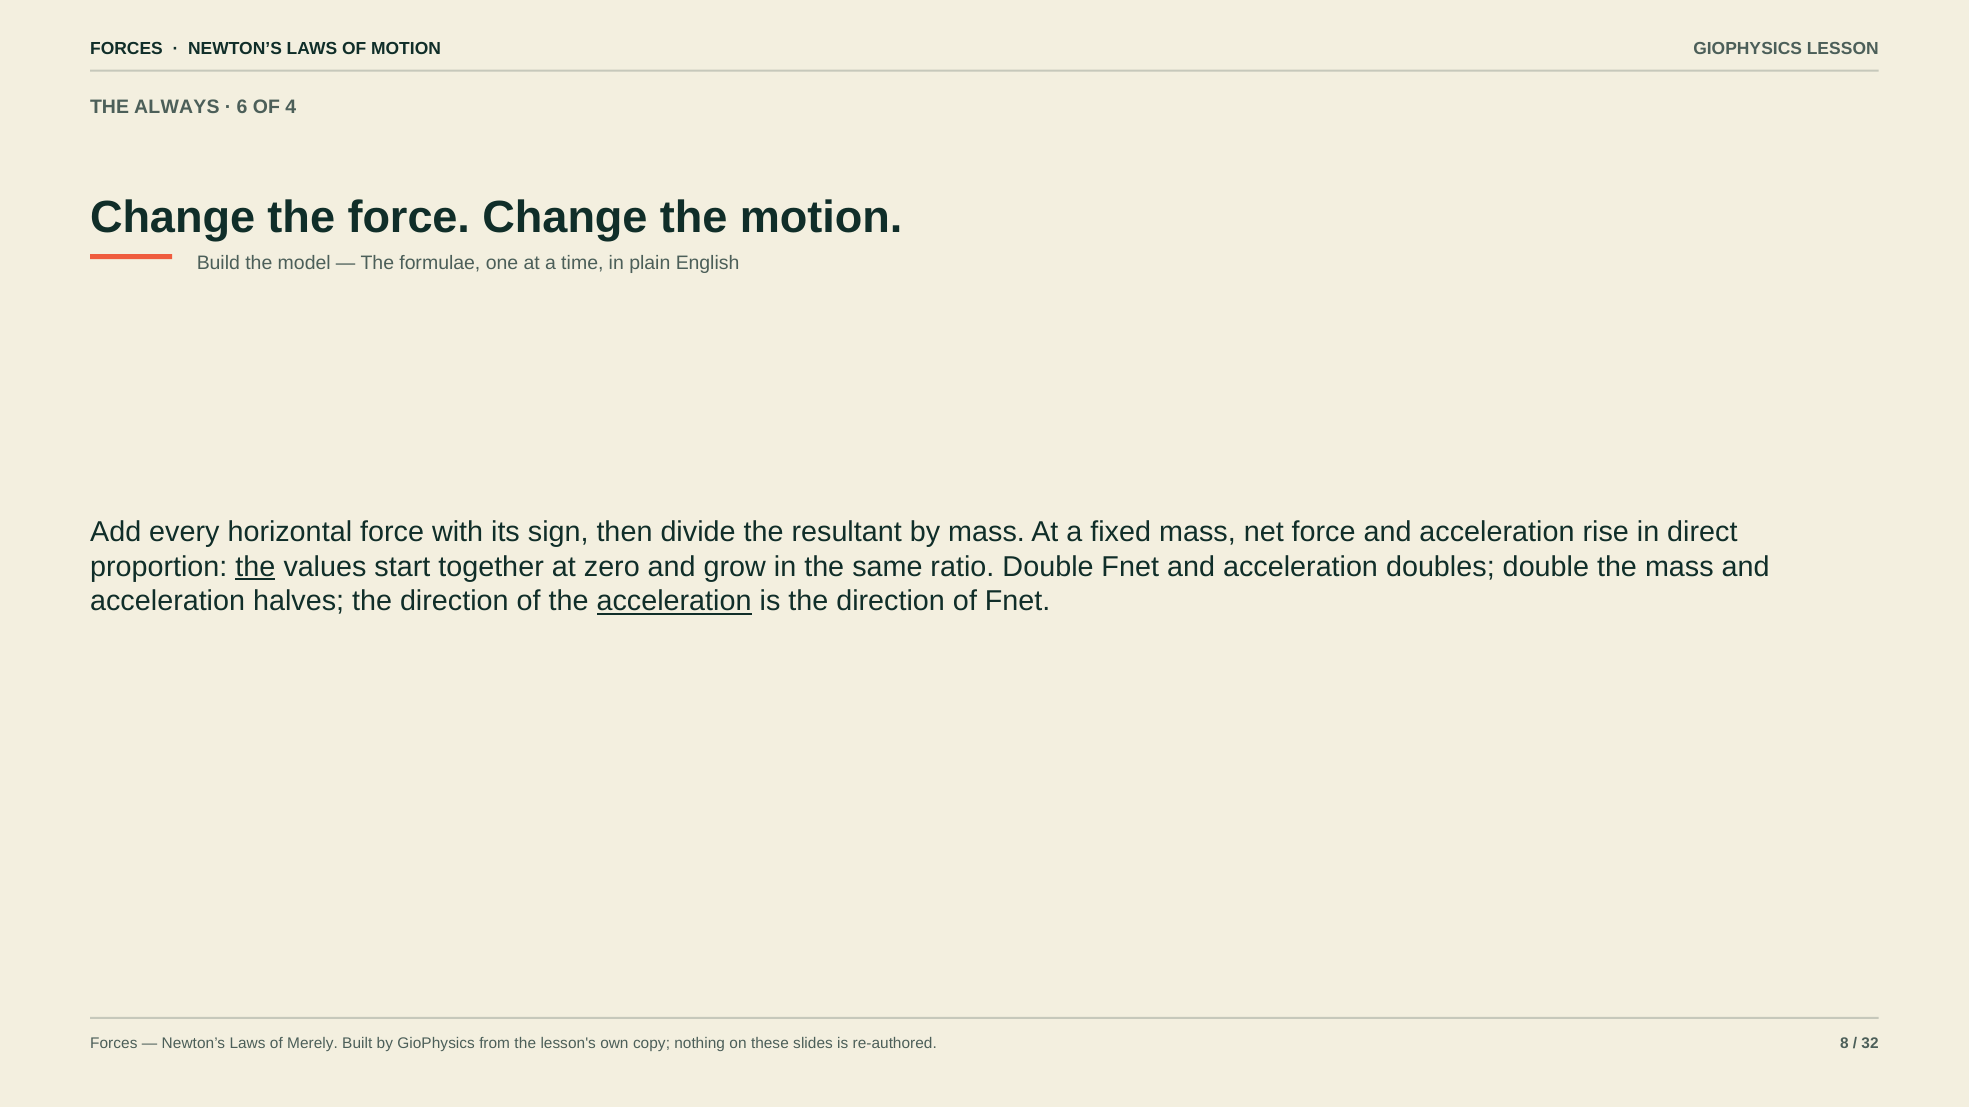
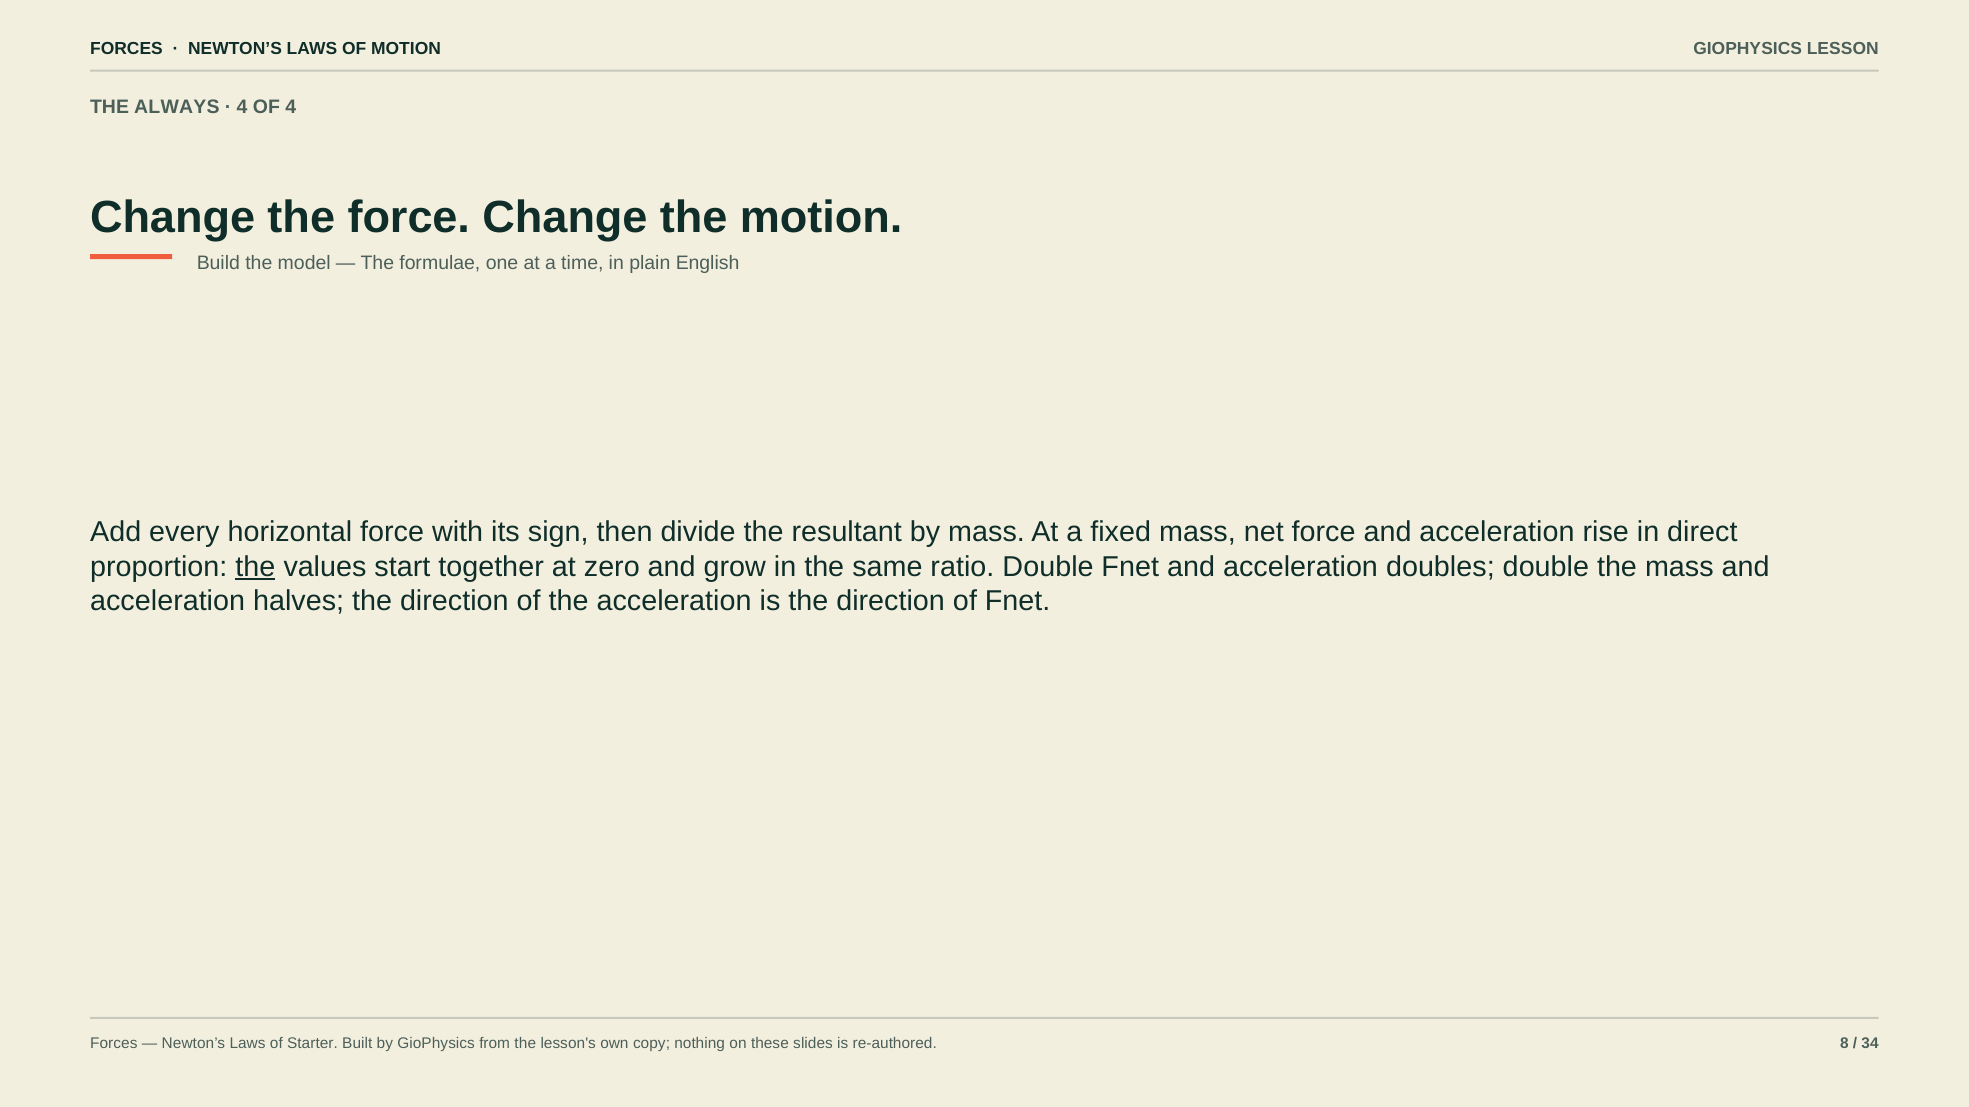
6 at (242, 107): 6 -> 4
acceleration at (674, 602) underline: present -> none
Merely: Merely -> Starter
32: 32 -> 34
